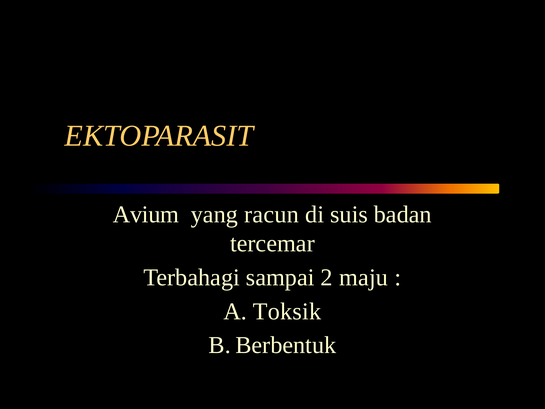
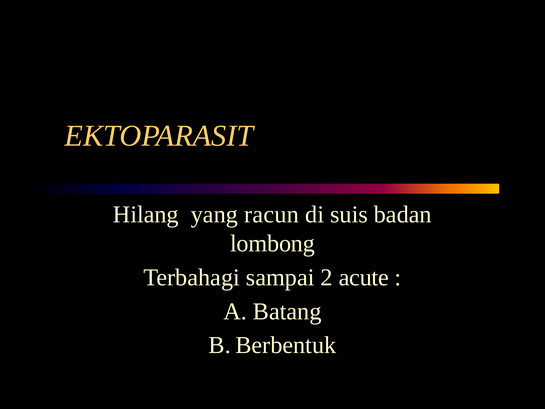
Avium: Avium -> Hilang
tercemar: tercemar -> lombong
maju: maju -> acute
Toksik: Toksik -> Batang
